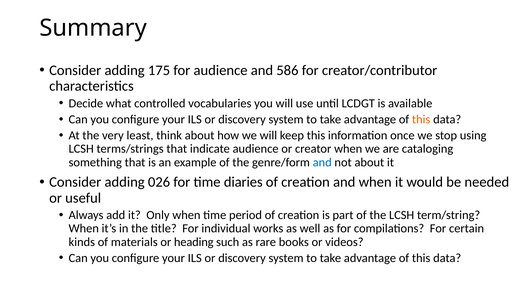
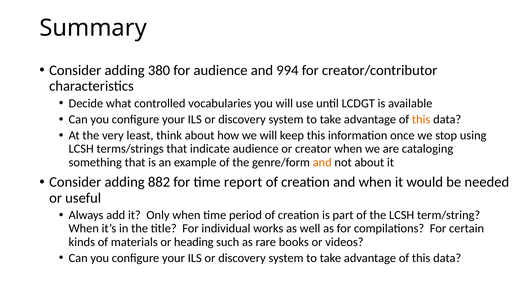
175: 175 -> 380
586: 586 -> 994
and at (322, 162) colour: blue -> orange
026: 026 -> 882
diaries: diaries -> report
